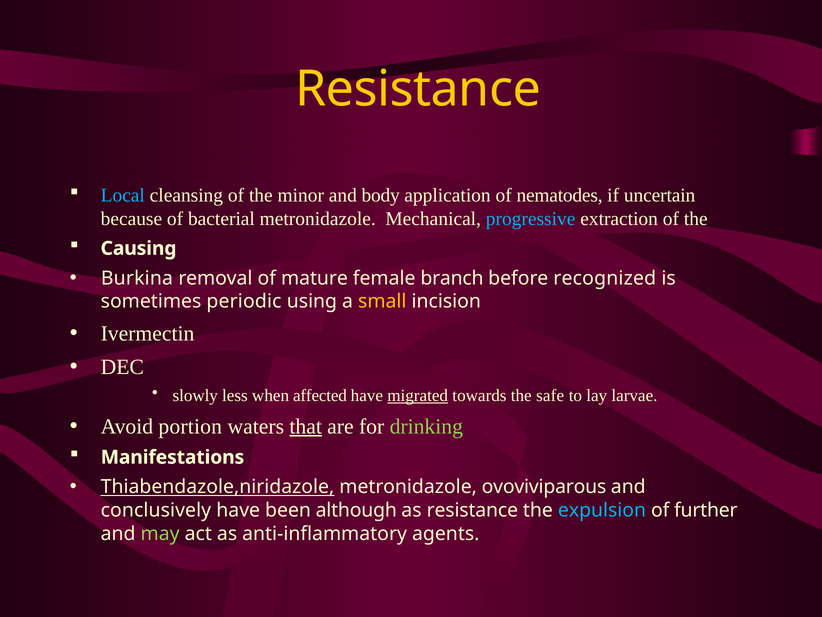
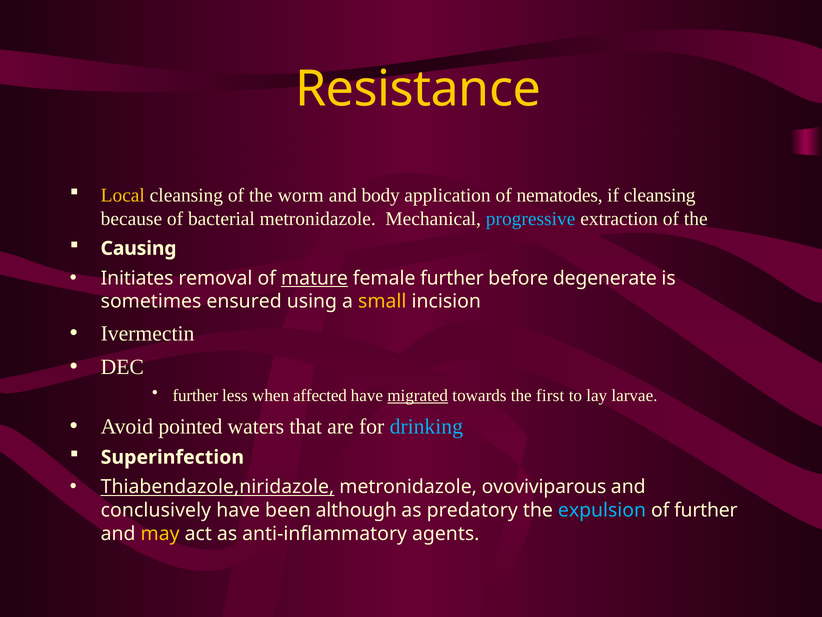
Local colour: light blue -> yellow
minor: minor -> worm
if uncertain: uncertain -> cleansing
Burkina: Burkina -> Initiates
mature underline: none -> present
female branch: branch -> further
recognized: recognized -> degenerate
periodic: periodic -> ensured
slowly at (195, 395): slowly -> further
safe: safe -> first
portion: portion -> pointed
that underline: present -> none
drinking colour: light green -> light blue
Manifestations: Manifestations -> Superinfection
as resistance: resistance -> predatory
may colour: light green -> yellow
